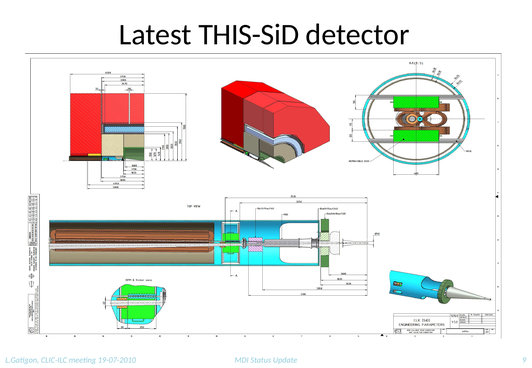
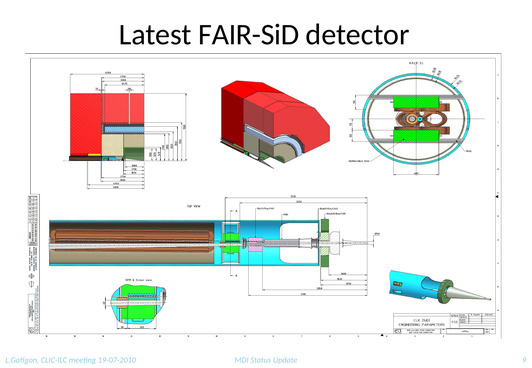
THIS-SiD: THIS-SiD -> FAIR-SiD
